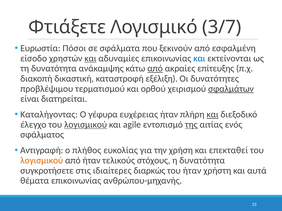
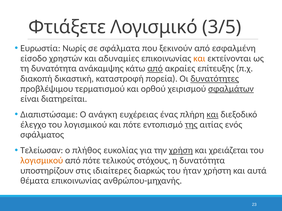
3/7: 3/7 -> 3/5
Πόσοι: Πόσοι -> Νωρίς
και at (90, 58) underline: present -> none
και at (199, 58) colour: blue -> orange
εξέλιξη: εξέλιξη -> πορεία
δυνατότητες underline: none -> present
Καταλήγοντας: Καταλήγοντας -> Διαπιστώσαμε
γέφυρα: γέφυρα -> ανάγκη
ευχέρειας ήταν: ήταν -> ένας
λογισμικού at (86, 125) underline: present -> none
και agile: agile -> πότε
Αντιγραφή: Αντιγραφή -> Τελείωσαν
χρήση underline: none -> present
επεκταθεί: επεκταθεί -> χρειάζεται
από ήταν: ήταν -> πότε
συγκροτήσετε: συγκροτήσετε -> υποστηρίζουν
